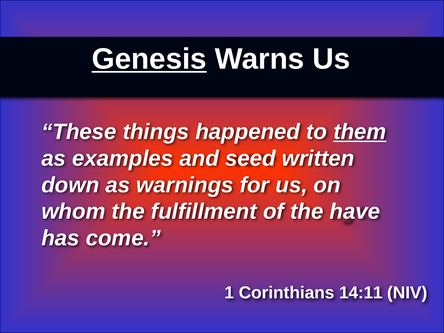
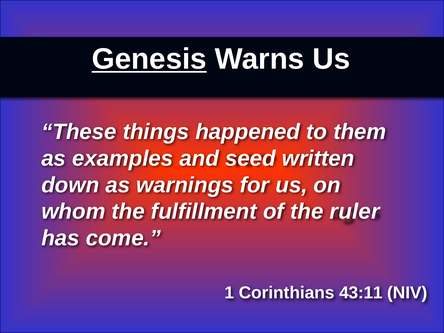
them underline: present -> none
have: have -> ruler
14:11: 14:11 -> 43:11
